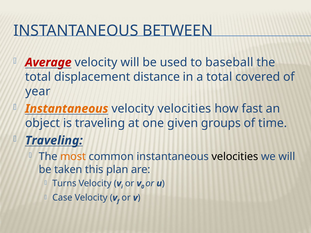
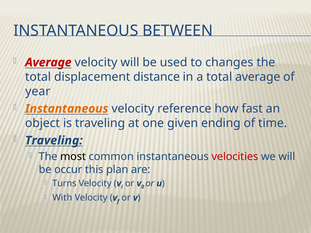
baseball: baseball -> changes
total covered: covered -> average
velocity velocities: velocities -> reference
groups: groups -> ending
most colour: orange -> black
velocities at (235, 157) colour: black -> red
taken: taken -> occur
Case: Case -> With
